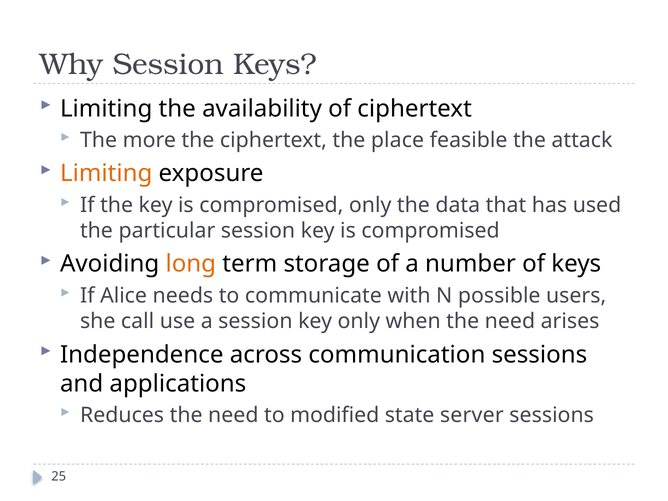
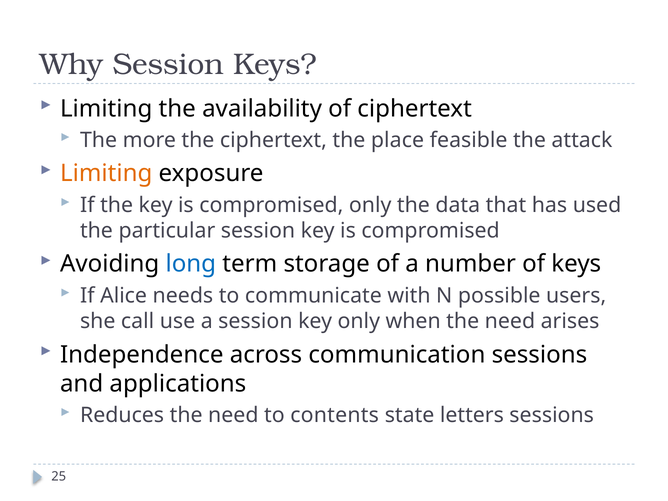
long colour: orange -> blue
modified: modified -> contents
server: server -> letters
